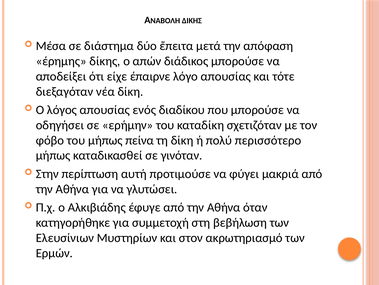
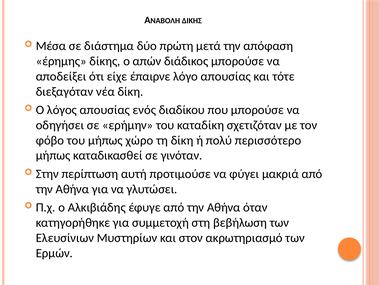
ἔπειτα: ἔπειτα -> πρώτη
πείνα: πείνα -> χώρο
